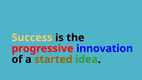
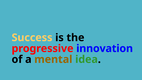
started: started -> mental
